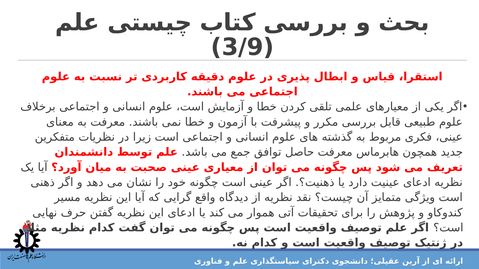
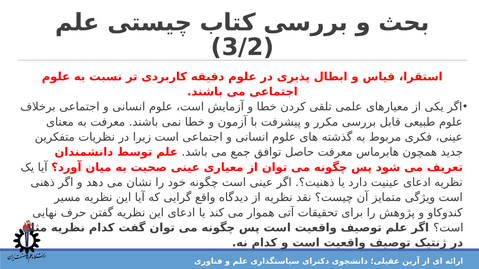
3/9: 3/9 -> 3/2
